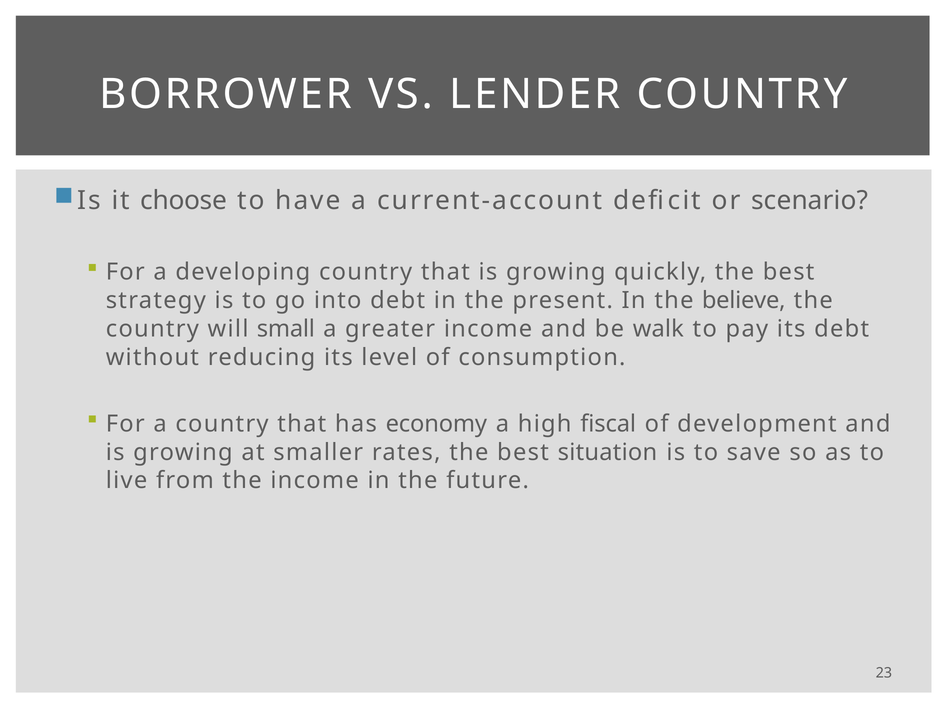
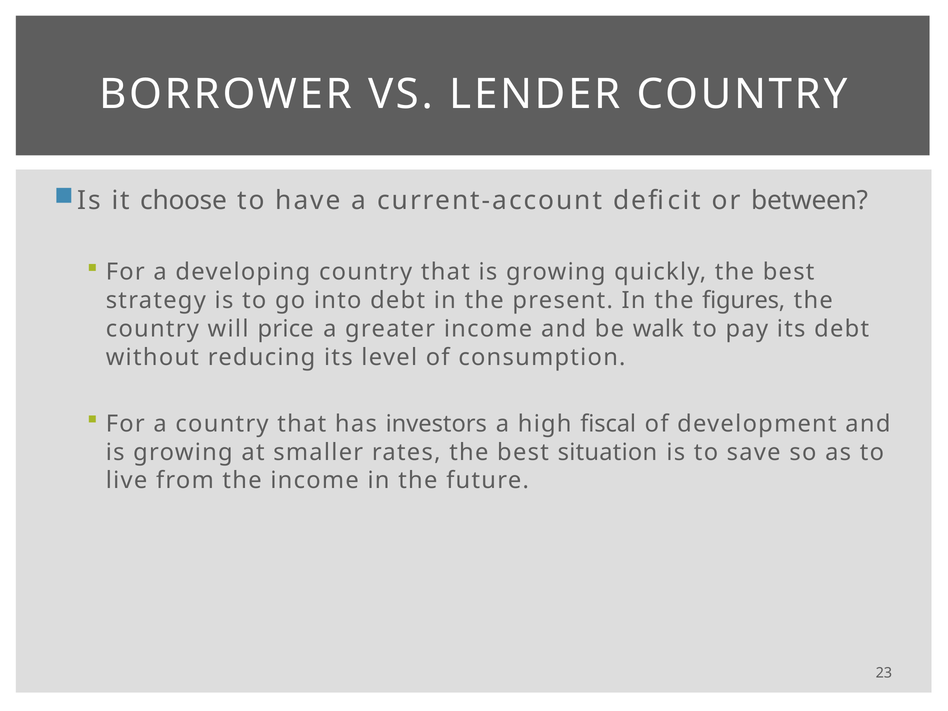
scenario: scenario -> between
believe: believe -> figures
small: small -> price
economy: economy -> investors
